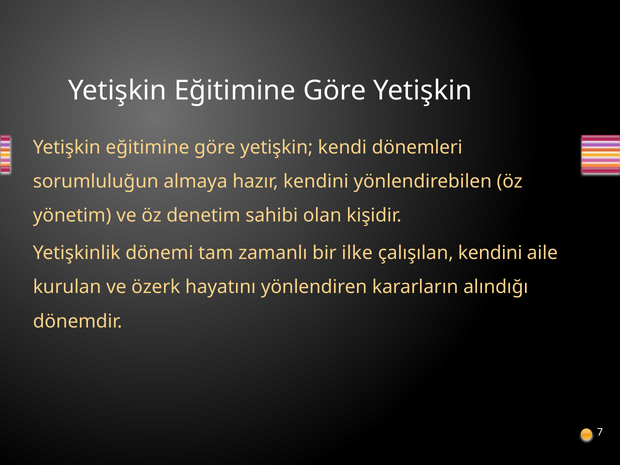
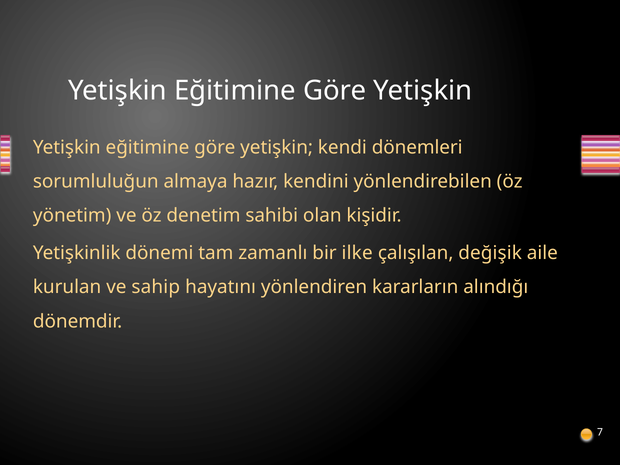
çalışılan kendini: kendini -> değişik
özerk: özerk -> sahip
